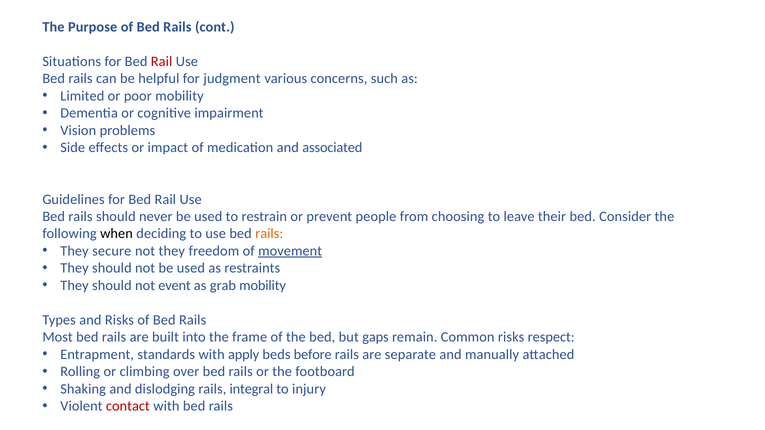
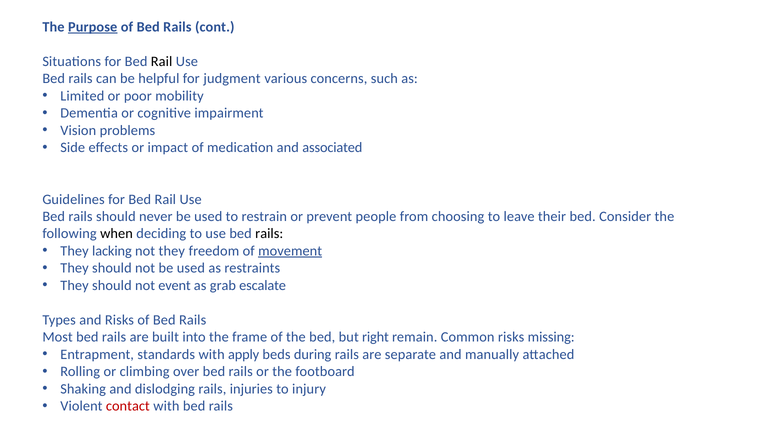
Purpose underline: none -> present
Rail at (162, 61) colour: red -> black
rails at (269, 234) colour: orange -> black
secure: secure -> lacking
grab mobility: mobility -> escalate
gaps: gaps -> right
respect: respect -> missing
before: before -> during
integral: integral -> injuries
